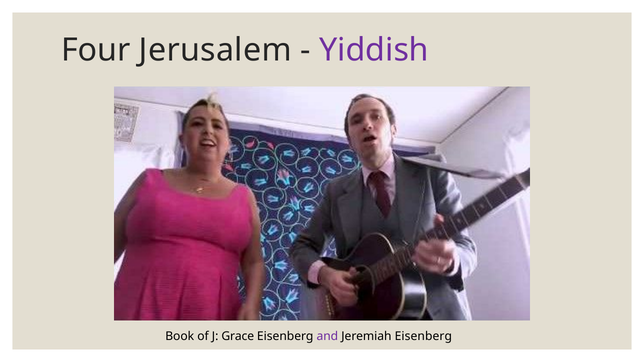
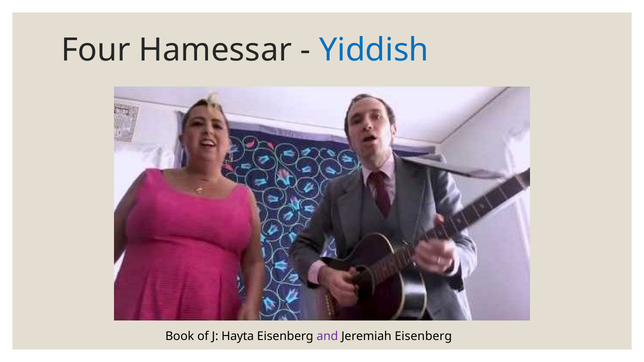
Jerusalem: Jerusalem -> Hamessar
Yiddish colour: purple -> blue
Grace: Grace -> Hayta
